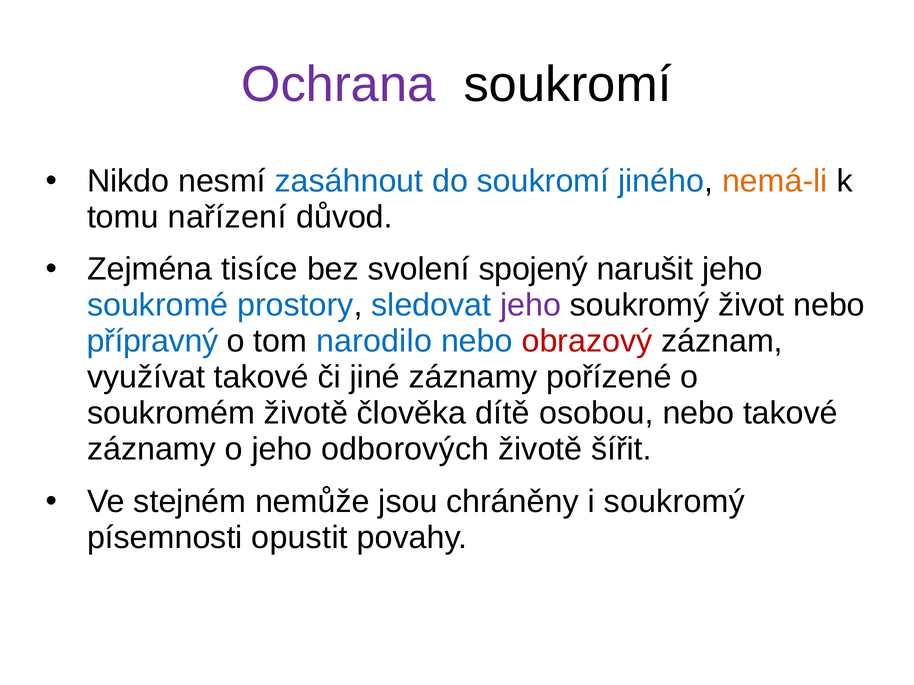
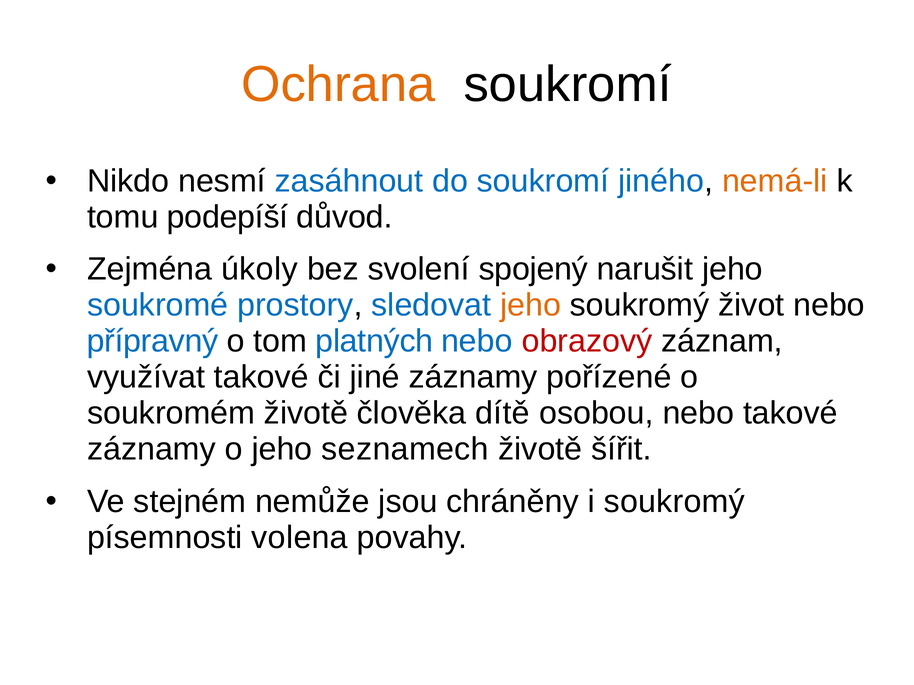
Ochrana colour: purple -> orange
nařízení: nařízení -> podepíší
tisíce: tisíce -> úkoly
jeho at (531, 305) colour: purple -> orange
narodilo: narodilo -> platných
odborových: odborových -> seznamech
opustit: opustit -> volena
